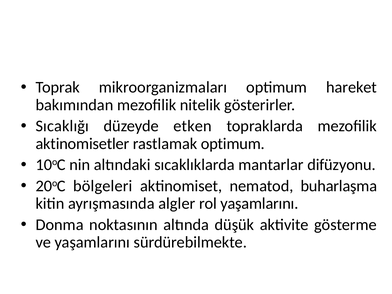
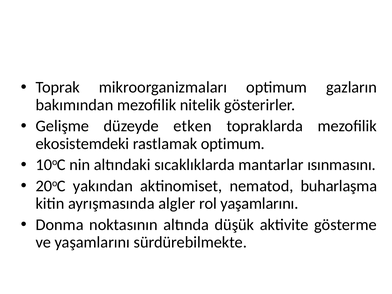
hareket: hareket -> gazların
Sıcaklığı: Sıcaklığı -> Gelişme
aktinomisetler: aktinomisetler -> ekosistemdeki
difüzyonu: difüzyonu -> ısınmasını
bölgeleri: bölgeleri -> yakından
